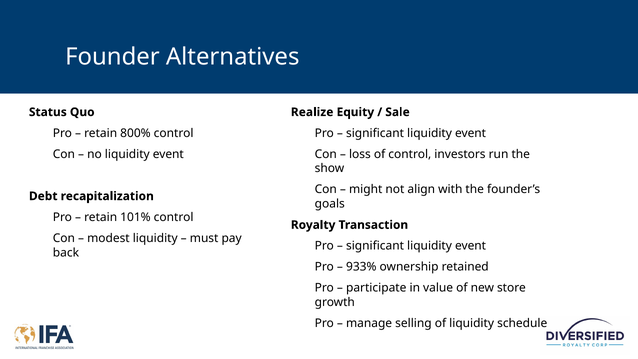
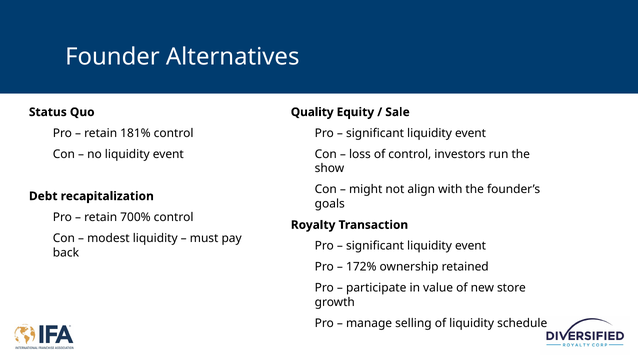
Realize: Realize -> Quality
800%: 800% -> 181%
101%: 101% -> 700%
933%: 933% -> 172%
